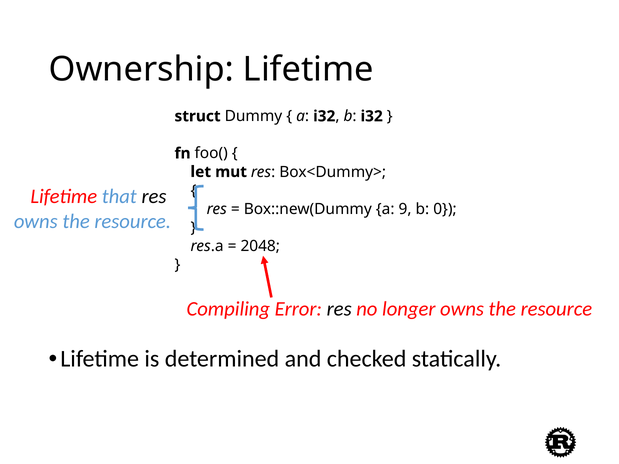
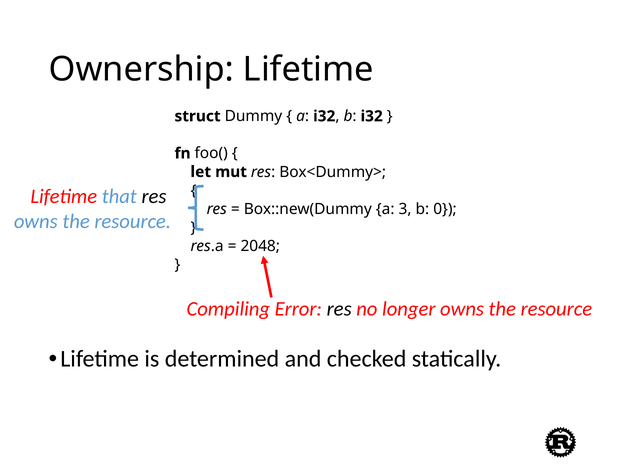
9: 9 -> 3
